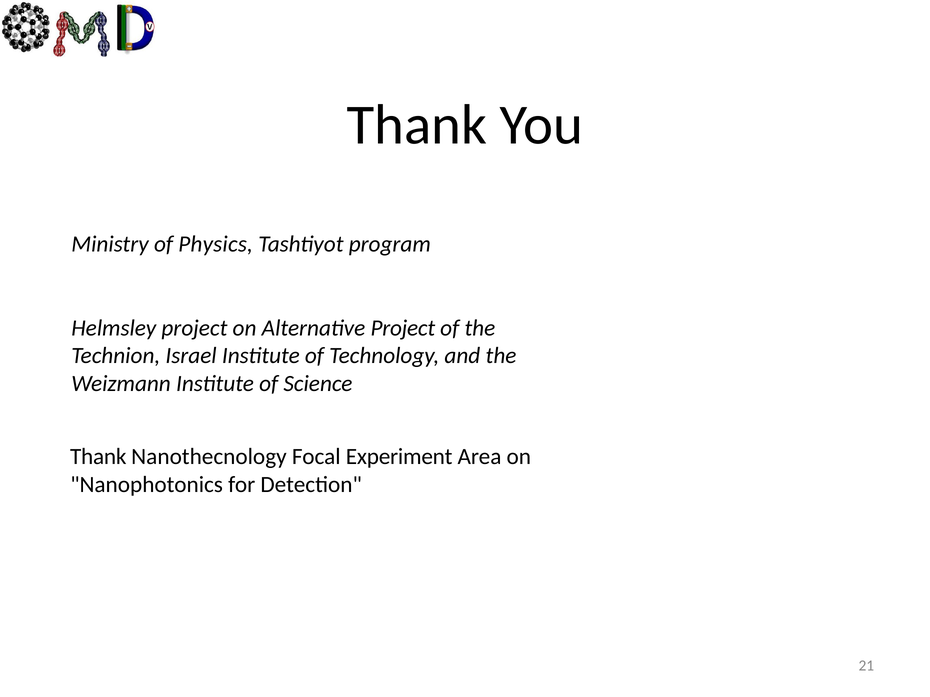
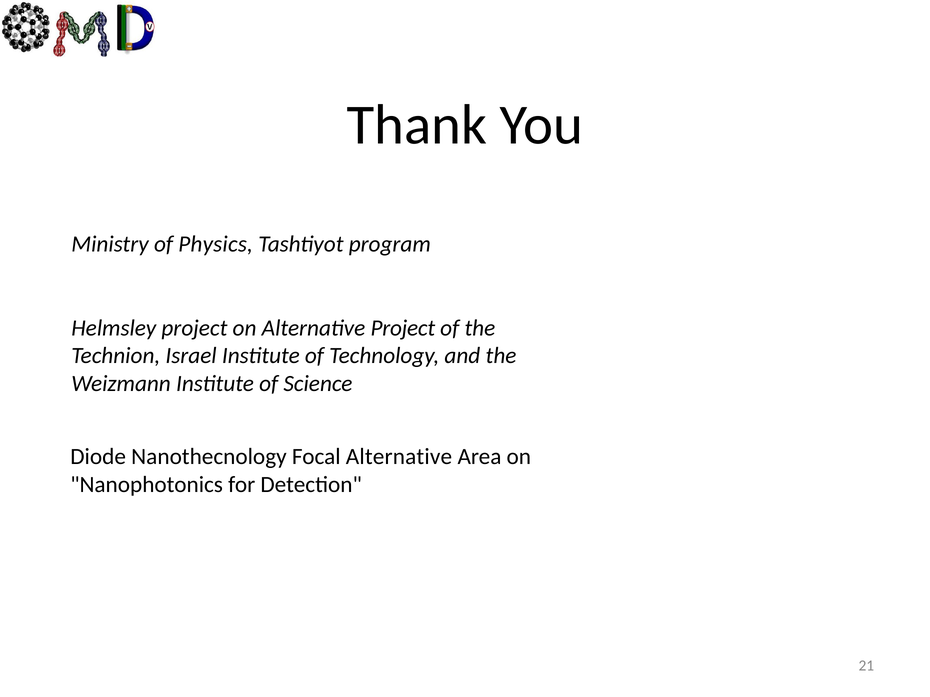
Thank at (98, 457): Thank -> Diode
Focal Experiment: Experiment -> Alternative
